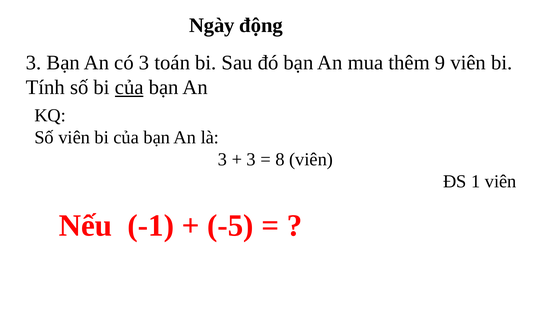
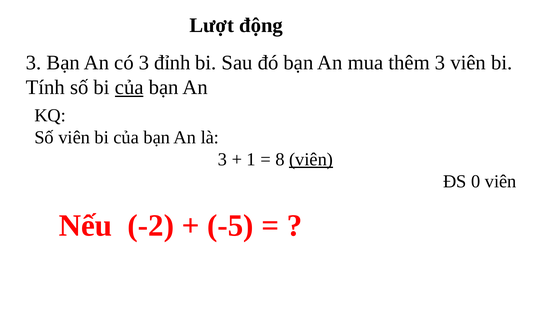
Ngày: Ngày -> Lượt
toán: toán -> đỉnh
thêm 9: 9 -> 3
3 at (251, 159): 3 -> 1
viên at (311, 159) underline: none -> present
1: 1 -> 0
-1: -1 -> -2
